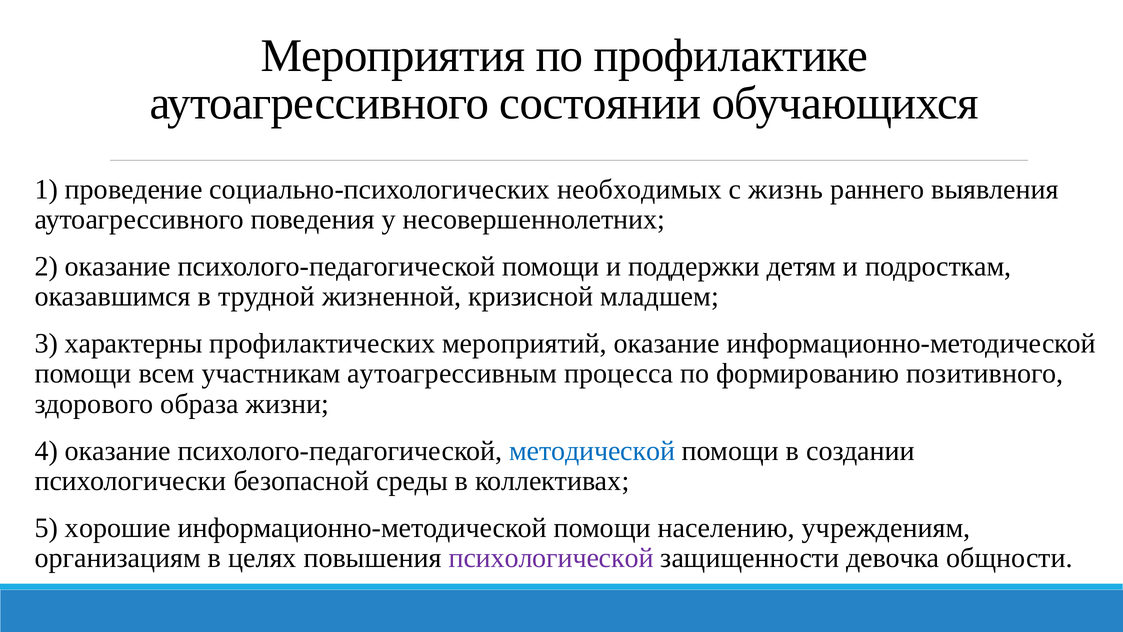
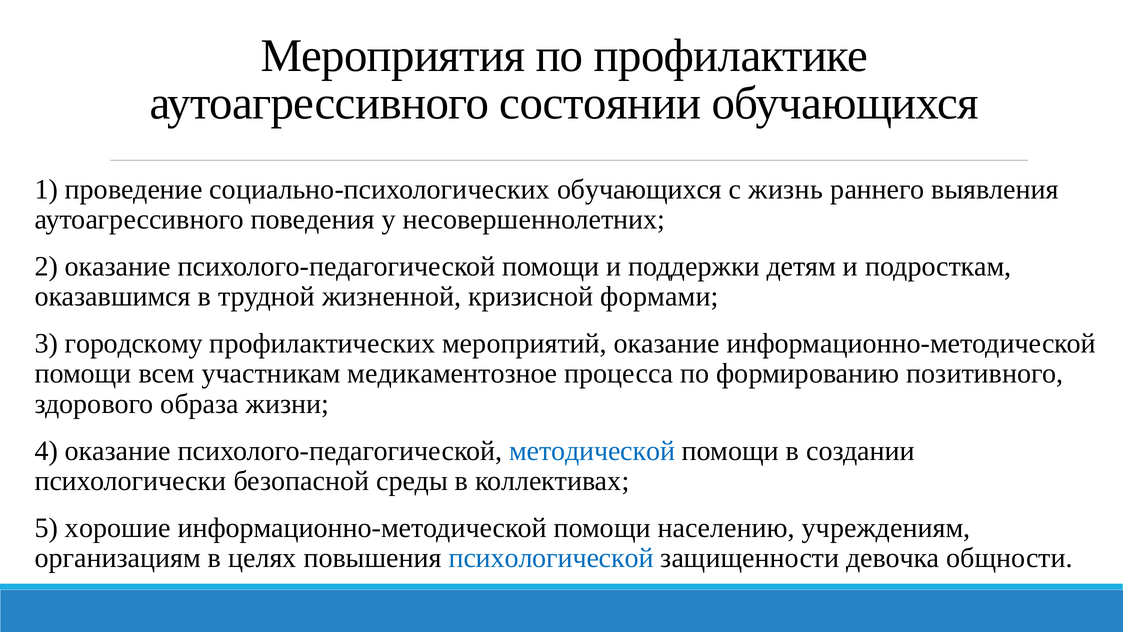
социально-психологических необходимых: необходимых -> обучающихся
младшем: младшем -> формами
характерны: характерны -> городскому
аутоагрессивным: аутоагрессивным -> медикаментозное
психологической colour: purple -> blue
